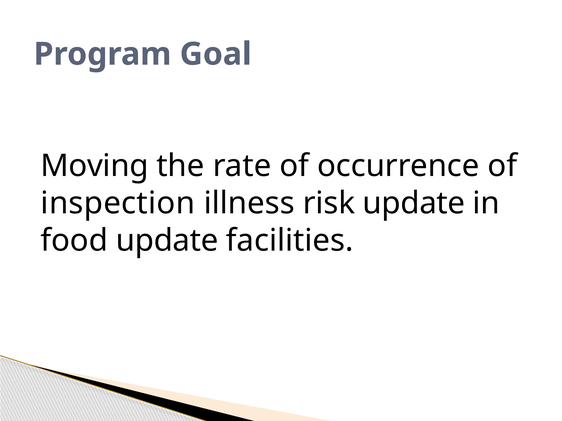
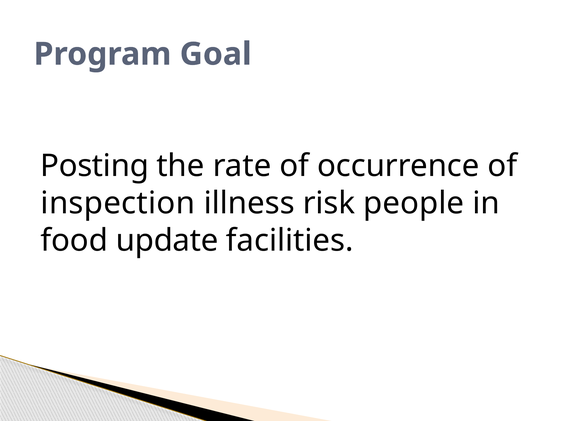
Moving: Moving -> Posting
risk update: update -> people
